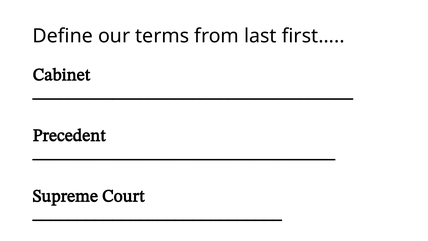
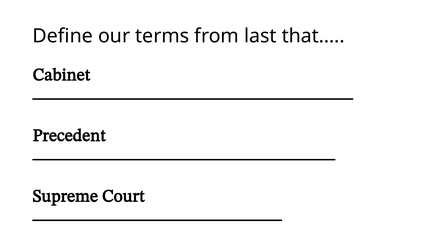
first…: first… -> that…
